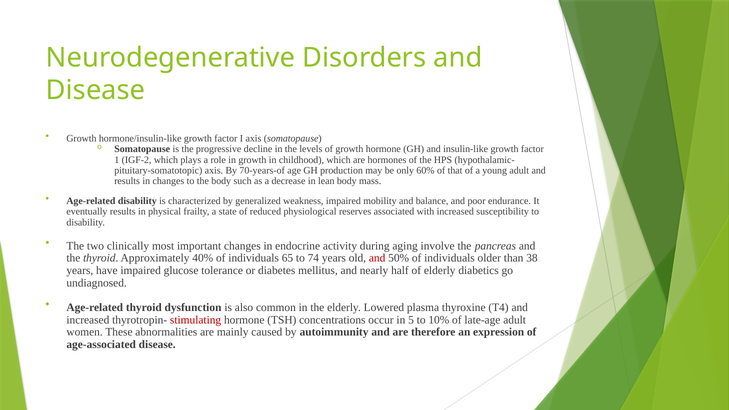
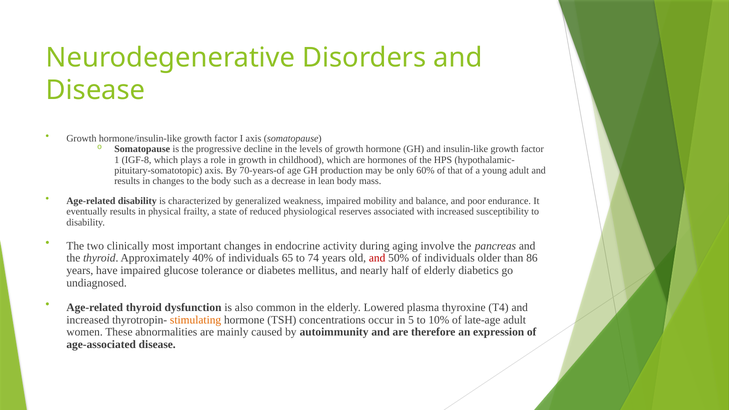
IGF-2: IGF-2 -> IGF-8
38: 38 -> 86
stimulating colour: red -> orange
